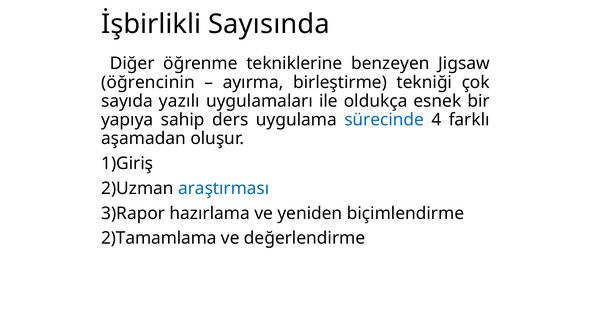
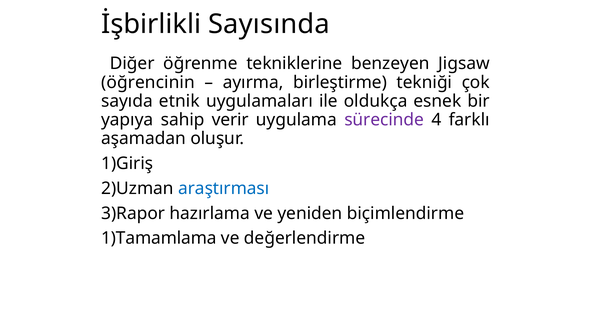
yazılı: yazılı -> etnik
ders: ders -> verir
sürecinde colour: blue -> purple
2)Tamamlama: 2)Tamamlama -> 1)Tamamlama
